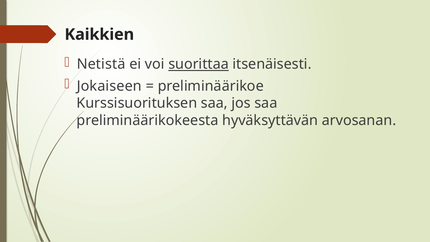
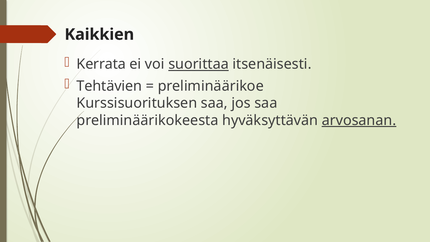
Netistä: Netistä -> Kerrata
Jokaiseen: Jokaiseen -> Tehtävien
arvosanan underline: none -> present
